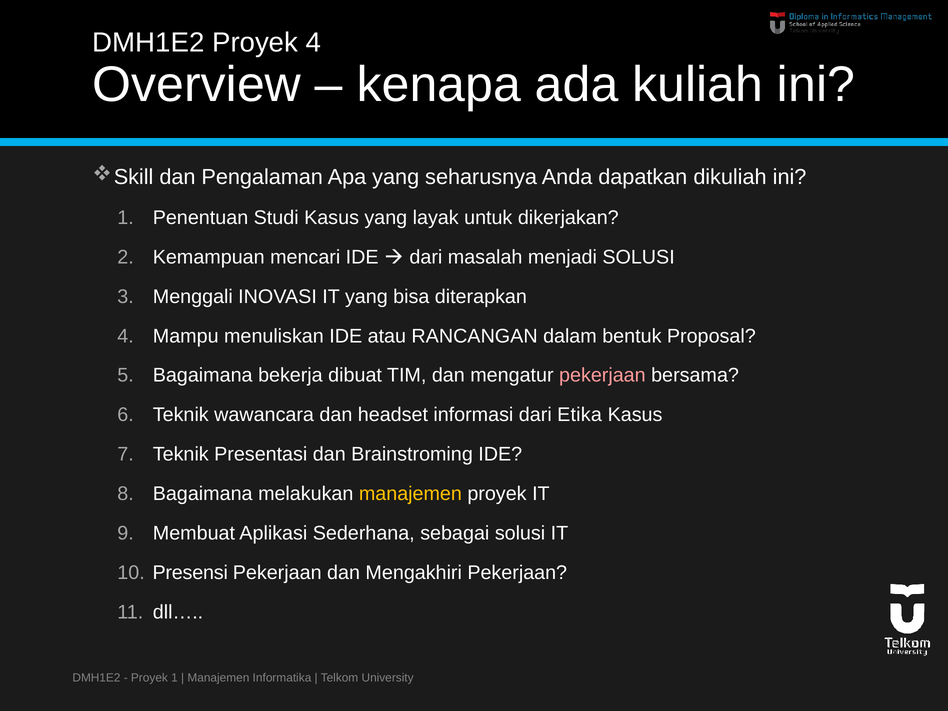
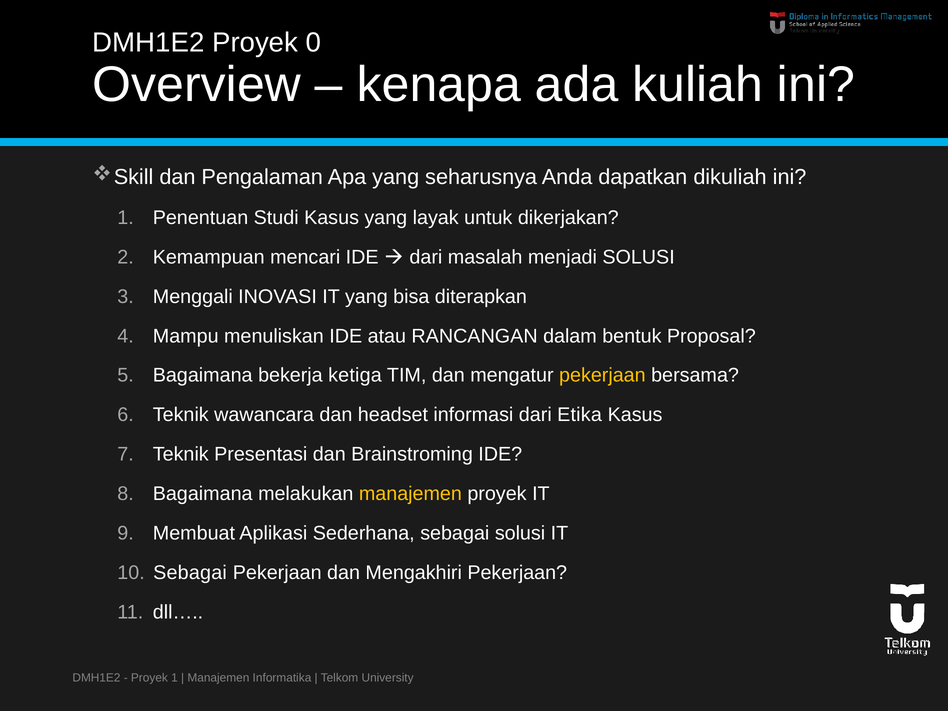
Proyek 4: 4 -> 0
dibuat: dibuat -> ketiga
pekerjaan at (602, 375) colour: pink -> yellow
Presensi at (190, 573): Presensi -> Sebagai
